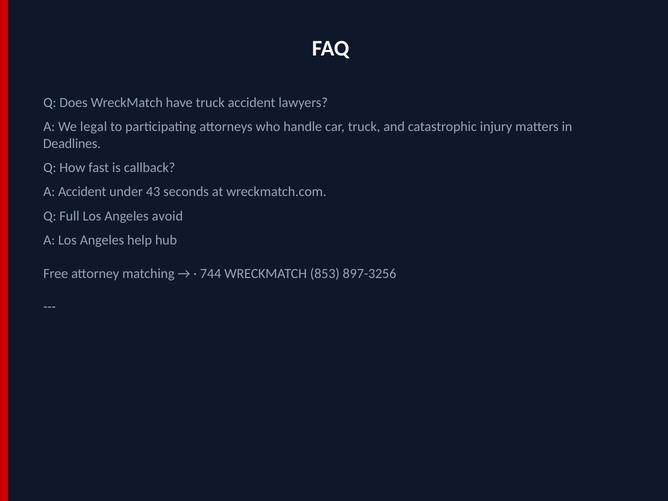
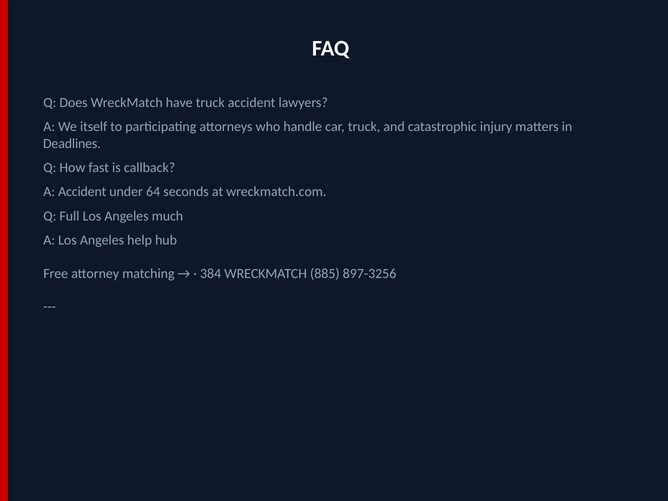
legal: legal -> itself
43: 43 -> 64
avoid: avoid -> much
744: 744 -> 384
853: 853 -> 885
